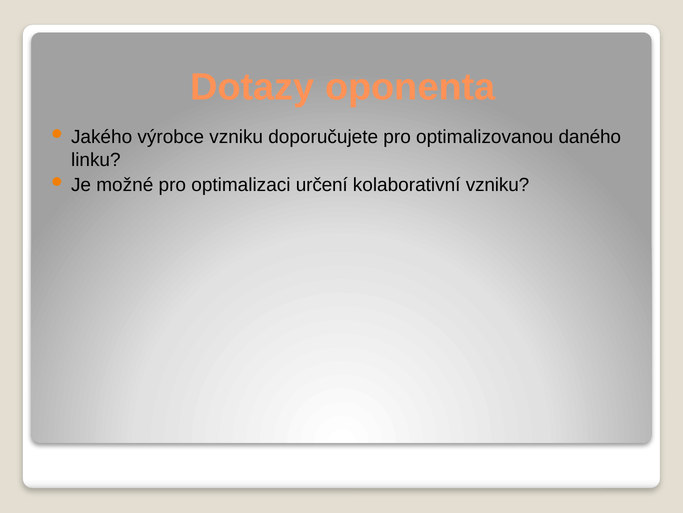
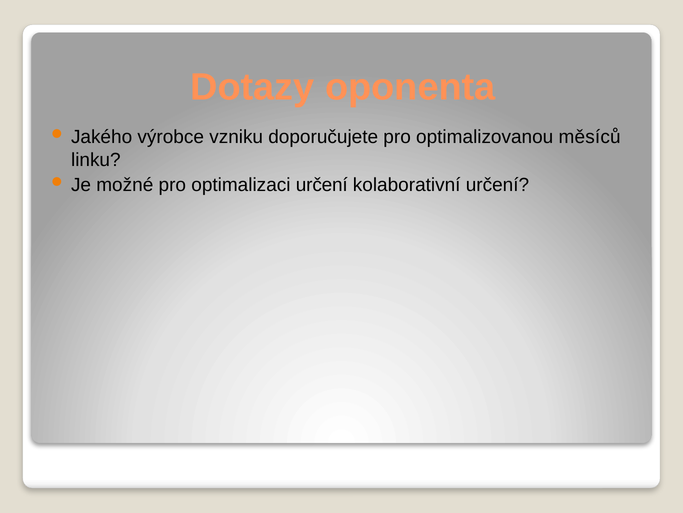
daného: daného -> měsíců
kolaborativní vzniku: vzniku -> určení
